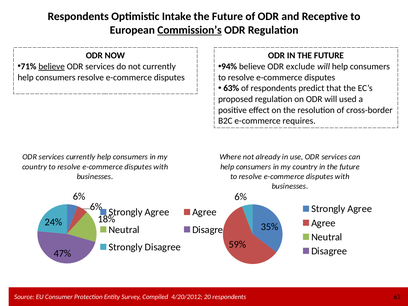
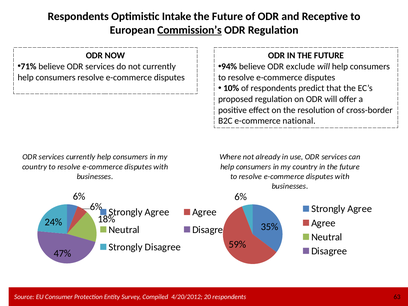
believe at (52, 67) underline: present -> none
63%: 63% -> 10%
used: used -> offer
requires: requires -> national
